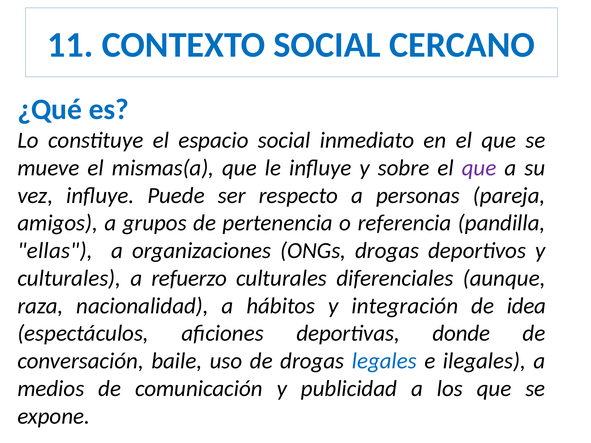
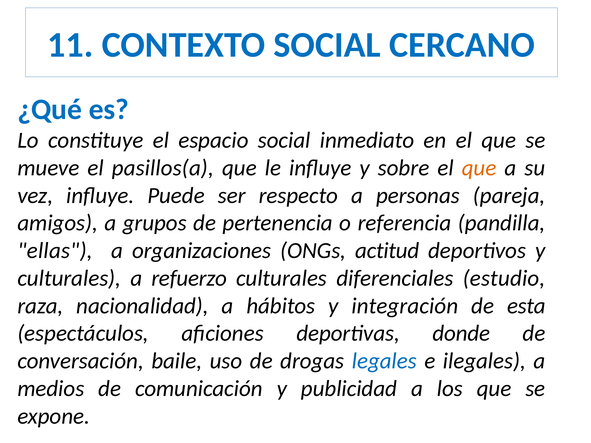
mismas(a: mismas(a -> pasillos(a
que at (479, 168) colour: purple -> orange
ONGs drogas: drogas -> actitud
aunque: aunque -> estudio
idea: idea -> esta
